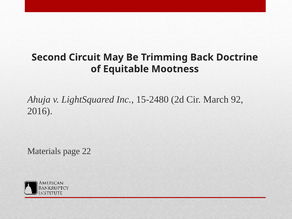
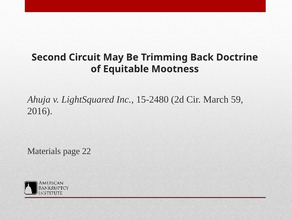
92: 92 -> 59
